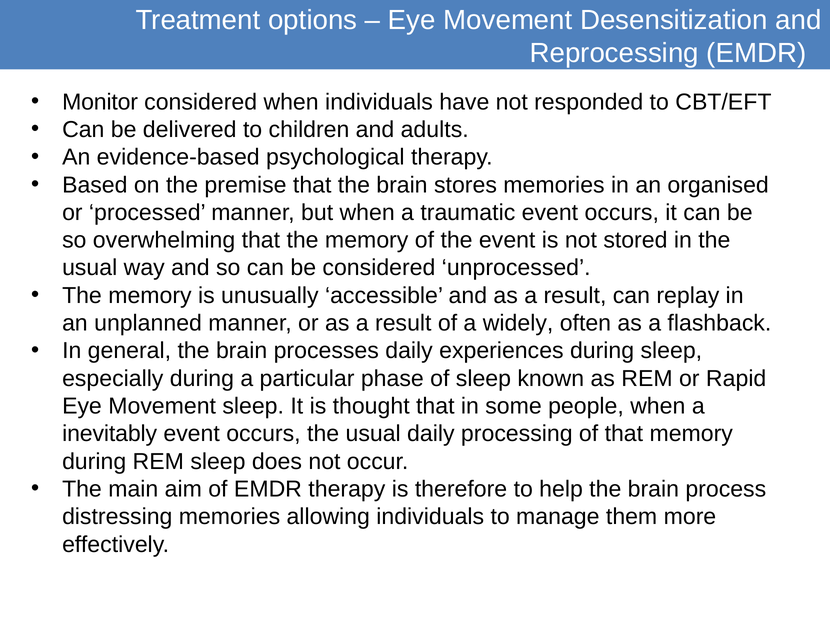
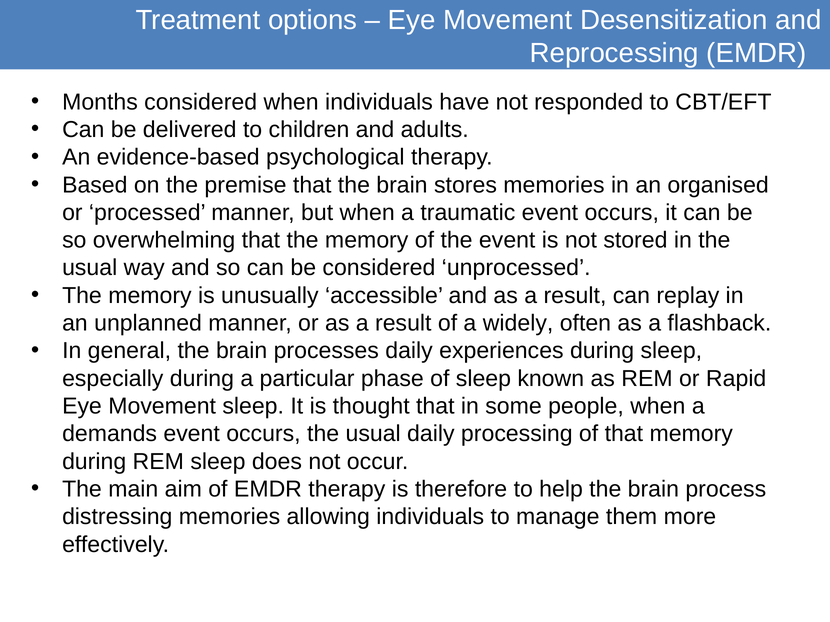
Monitor: Monitor -> Months
inevitably: inevitably -> demands
